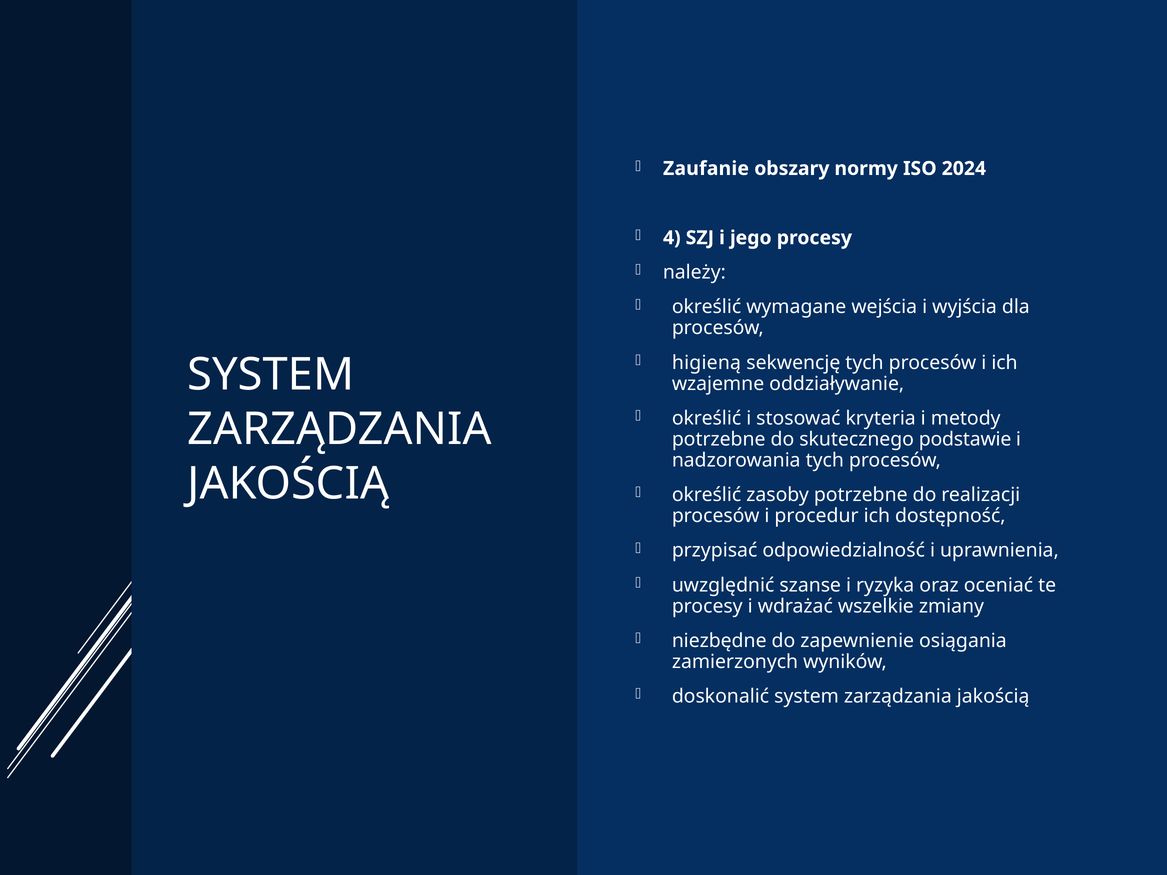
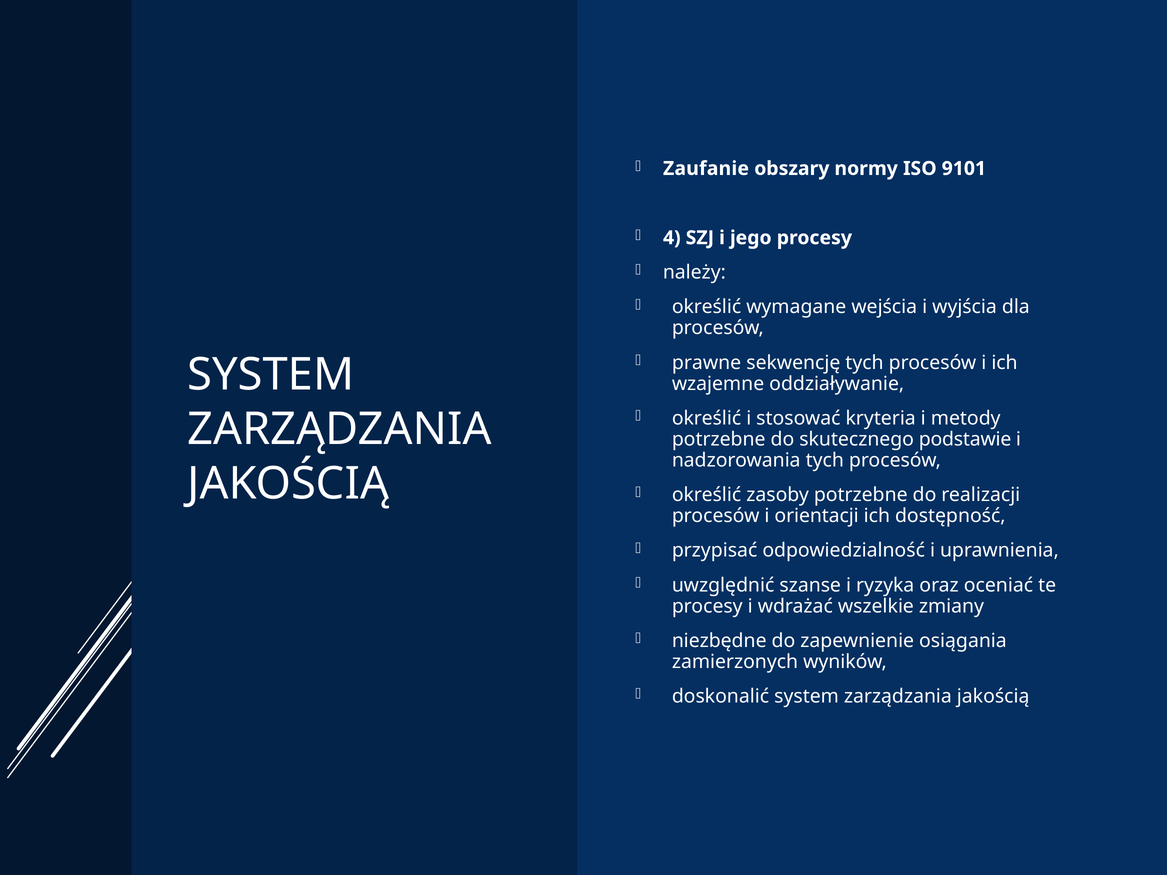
2024: 2024 -> 9101
higieną: higieną -> prawne
procedur: procedur -> orientacji
